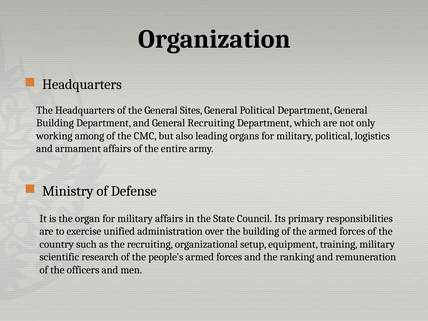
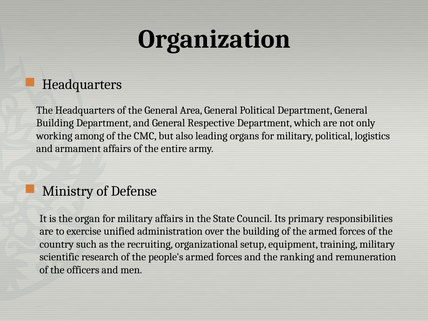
Sites: Sites -> Area
General Recruiting: Recruiting -> Respective
